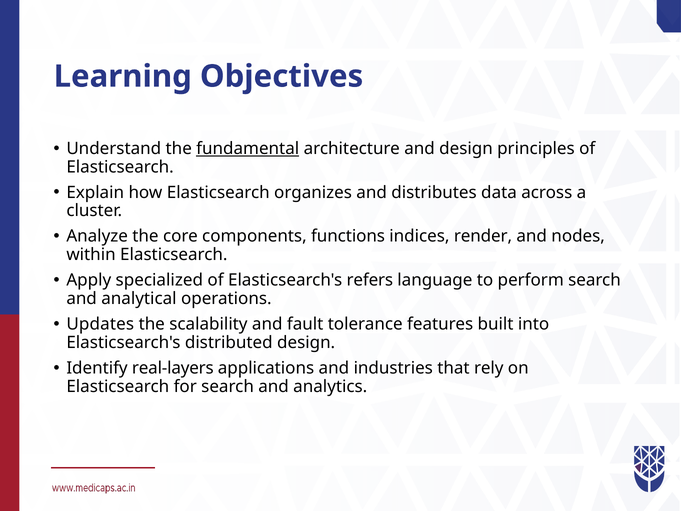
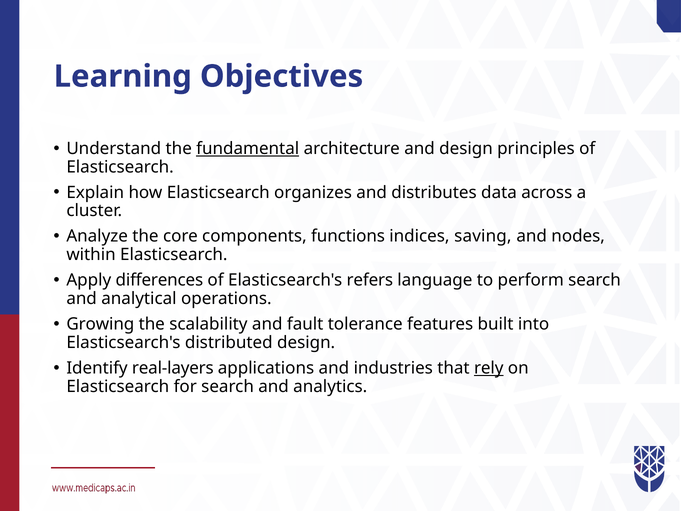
render: render -> saving
specialized: specialized -> differences
Updates: Updates -> Growing
rely underline: none -> present
